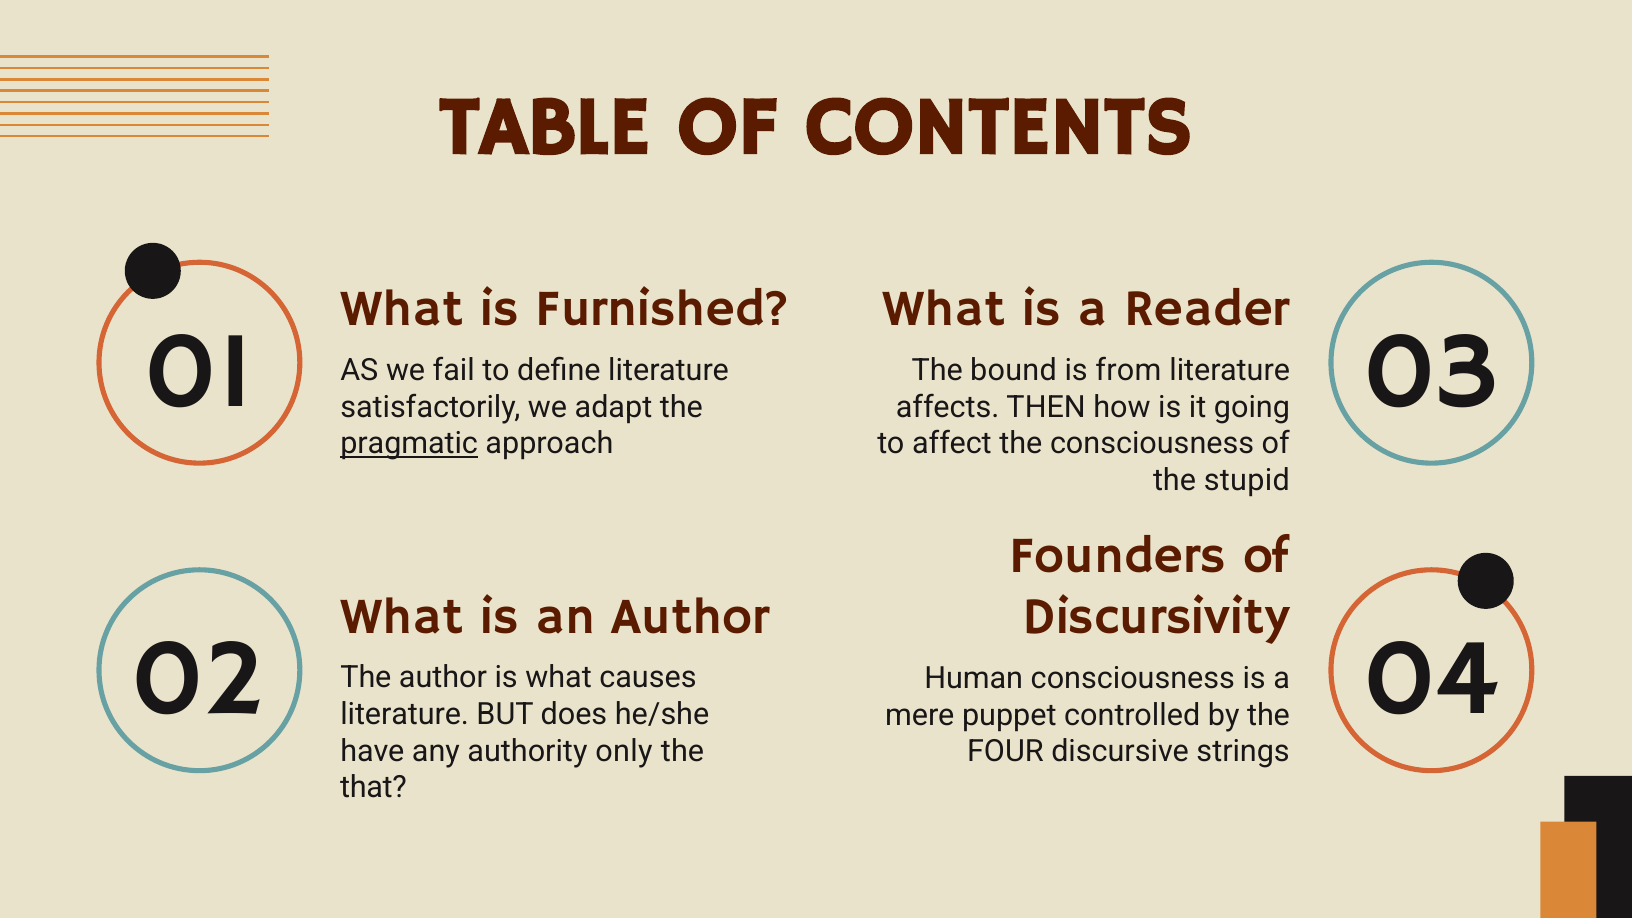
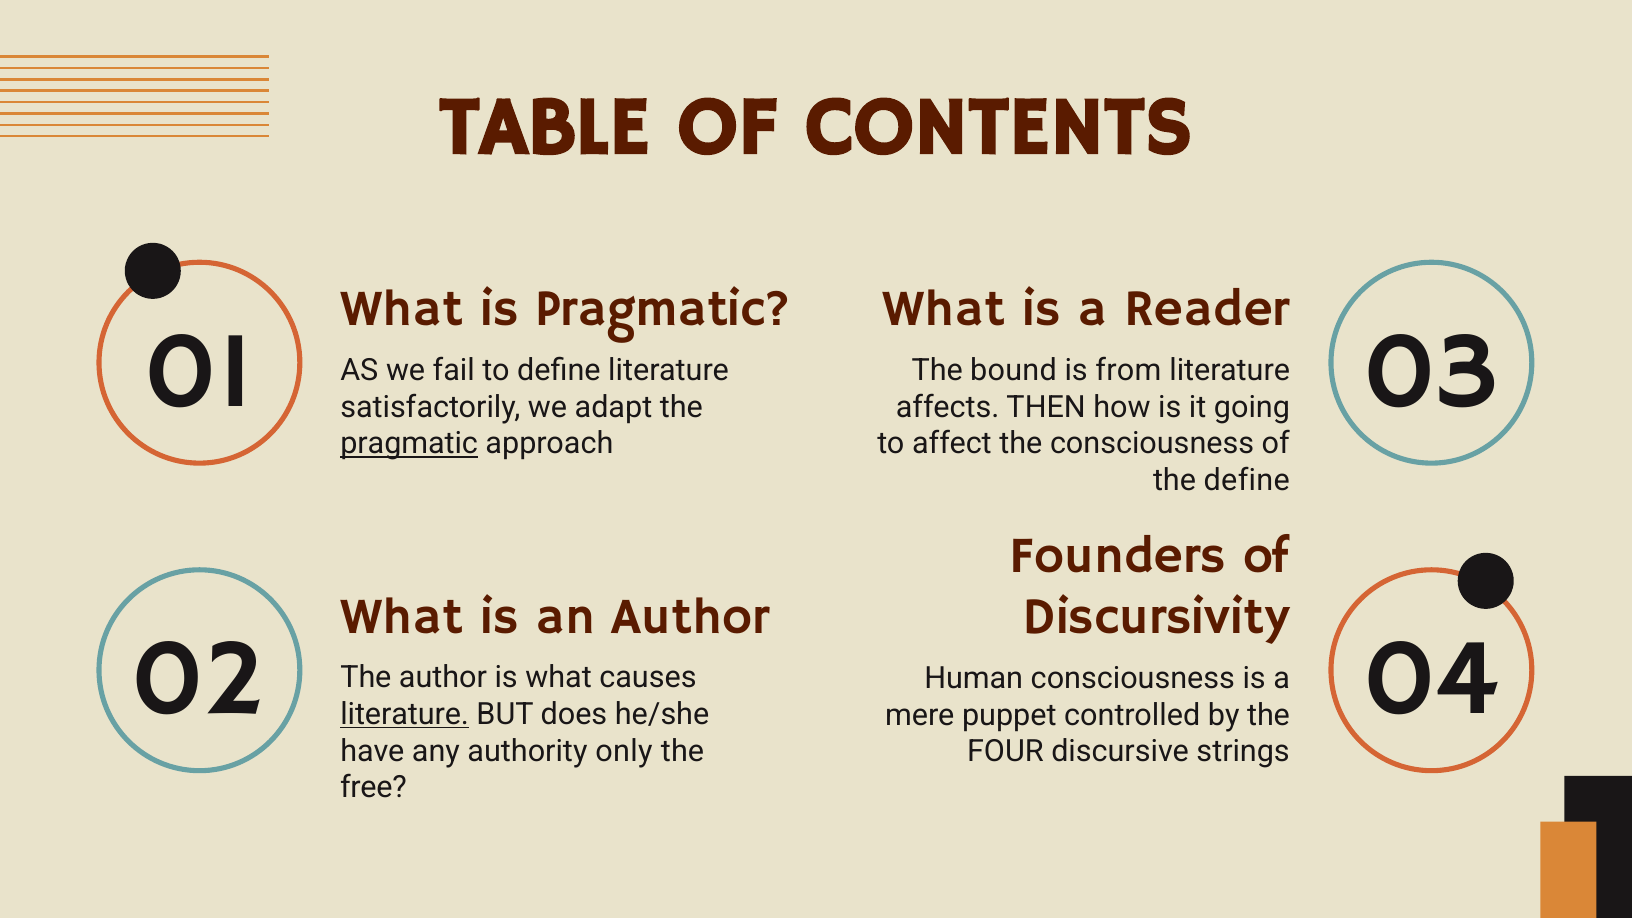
is Furnished: Furnished -> Pragmatic
the stupid: stupid -> define
literature at (405, 714) underline: none -> present
that: that -> free
